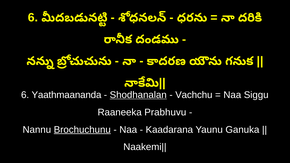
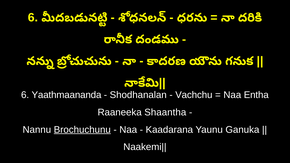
Shodhanalan underline: present -> none
Siggu: Siggu -> Entha
Prabhuvu: Prabhuvu -> Shaantha
